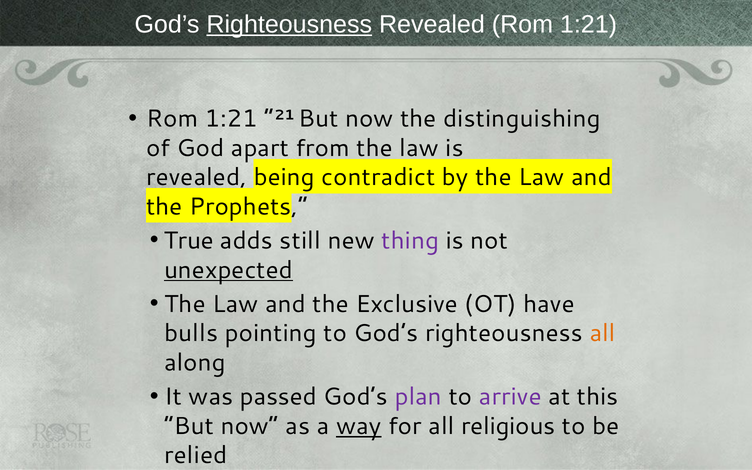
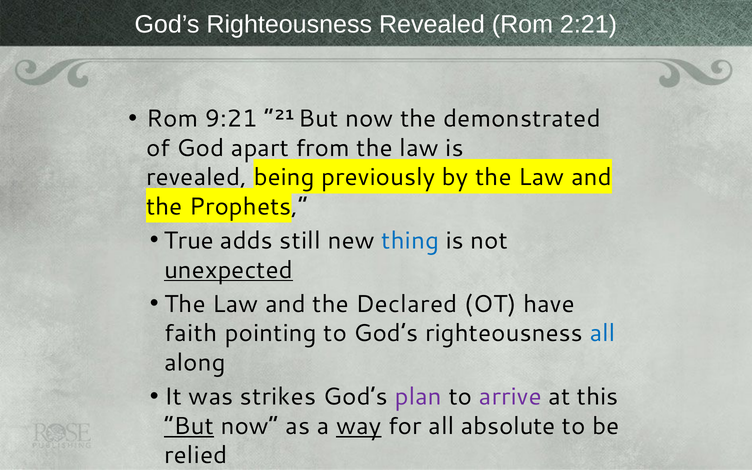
Righteousness at (289, 24) underline: present -> none
Revealed Rom 1:21: 1:21 -> 2:21
1:21 at (231, 119): 1:21 -> 9:21
distinguishing: distinguishing -> demonstrated
contradict: contradict -> previously
thing colour: purple -> blue
Exclusive: Exclusive -> Declared
bulls: bulls -> faith
all at (603, 333) colour: orange -> blue
passed: passed -> strikes
But at (189, 426) underline: none -> present
religious: religious -> absolute
